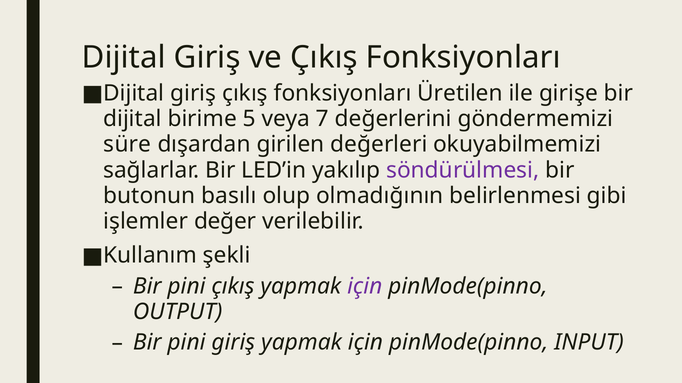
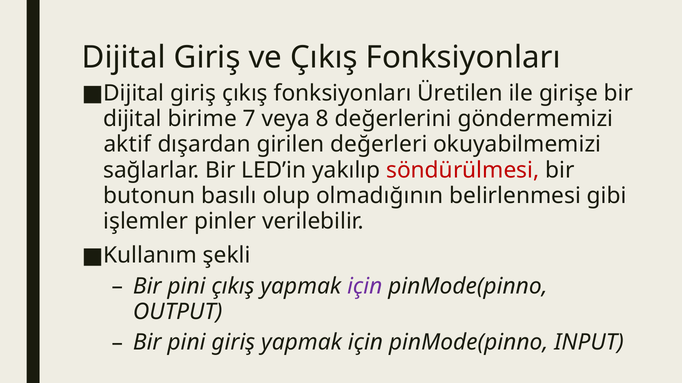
5: 5 -> 7
7: 7 -> 8
süre: süre -> aktif
söndürülmesi colour: purple -> red
değer: değer -> pinler
